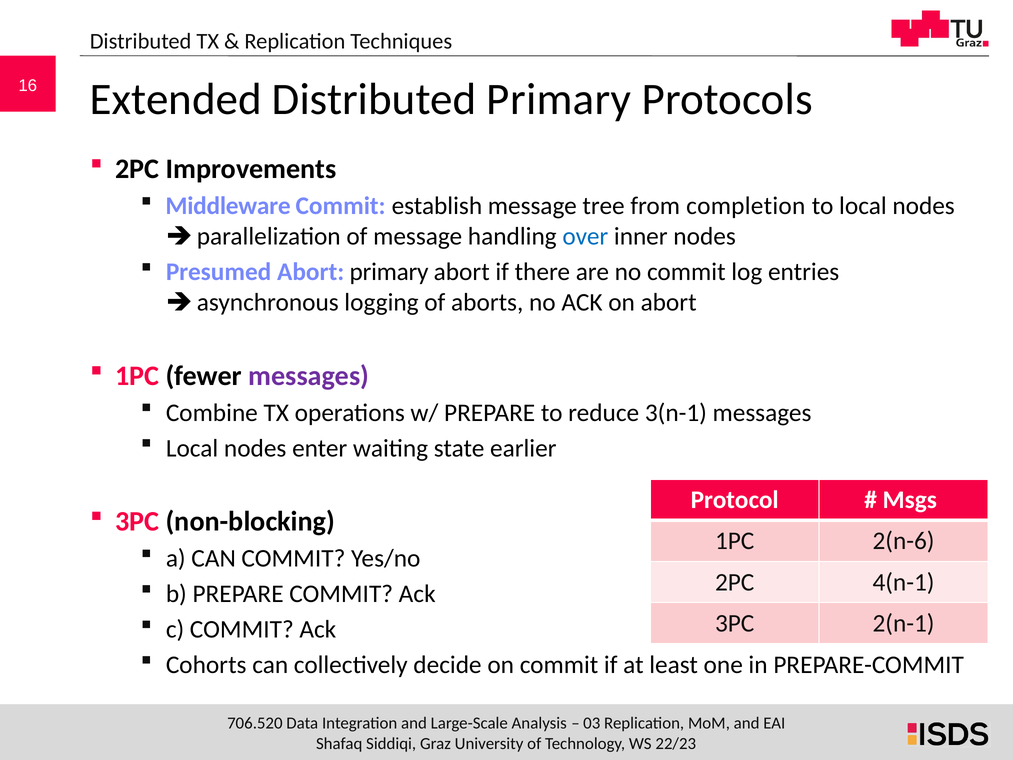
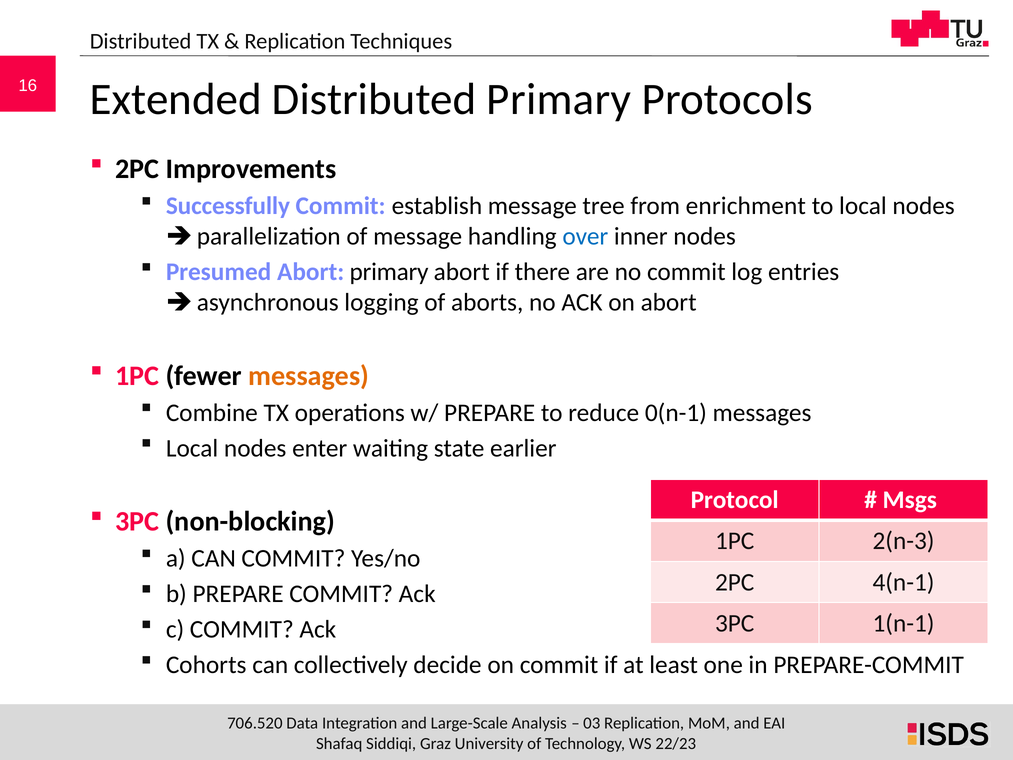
Middleware: Middleware -> Successfully
completion: completion -> enrichment
messages at (309, 376) colour: purple -> orange
3(n-1: 3(n-1 -> 0(n-1
2(n-6: 2(n-6 -> 2(n-3
2(n-1: 2(n-1 -> 1(n-1
